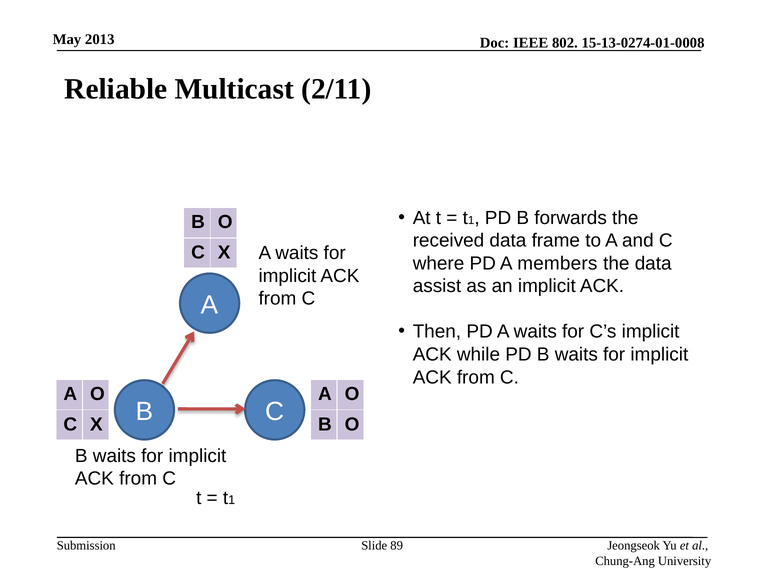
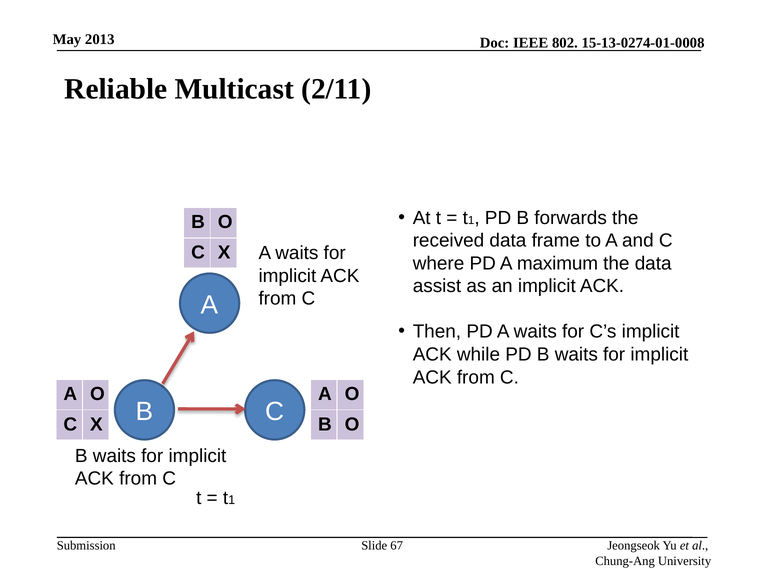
members: members -> maximum
89: 89 -> 67
